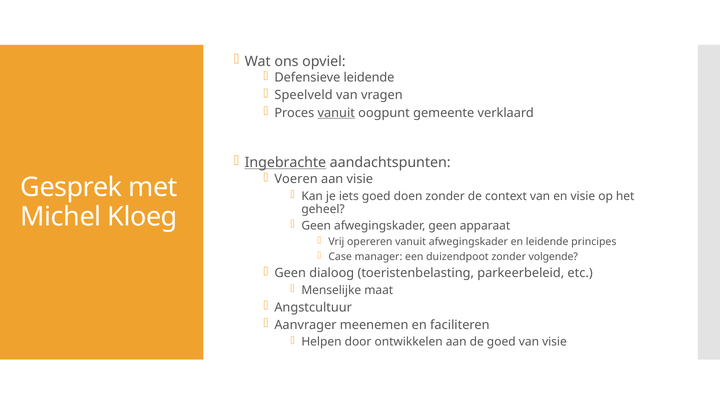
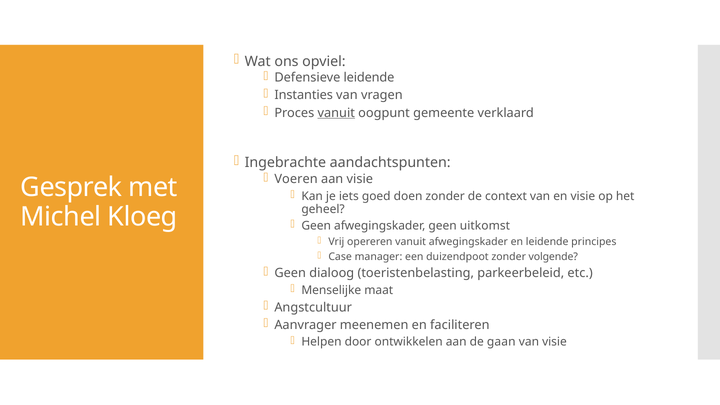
Speelveld: Speelveld -> Instanties
Ingebrachte underline: present -> none
apparaat: apparaat -> uitkomst
de goed: goed -> gaan
